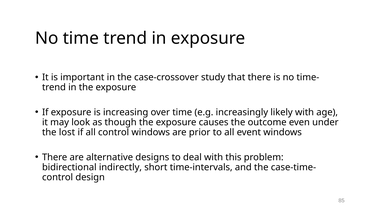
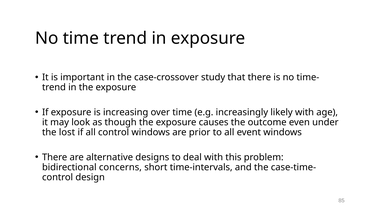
indirectly: indirectly -> concerns
